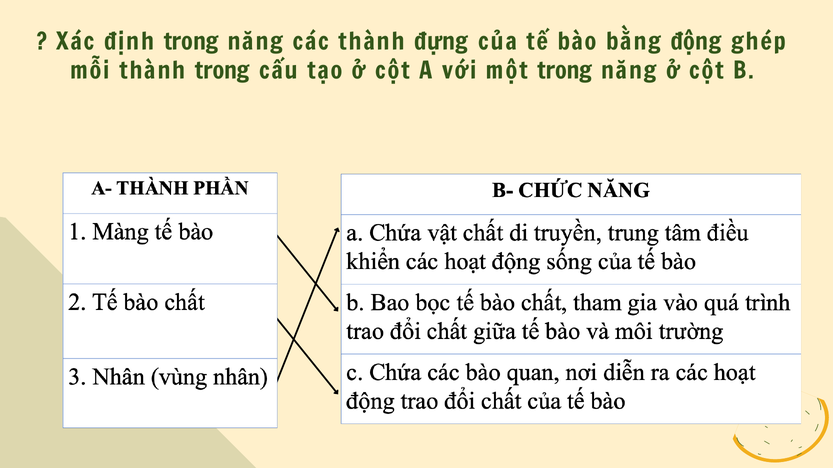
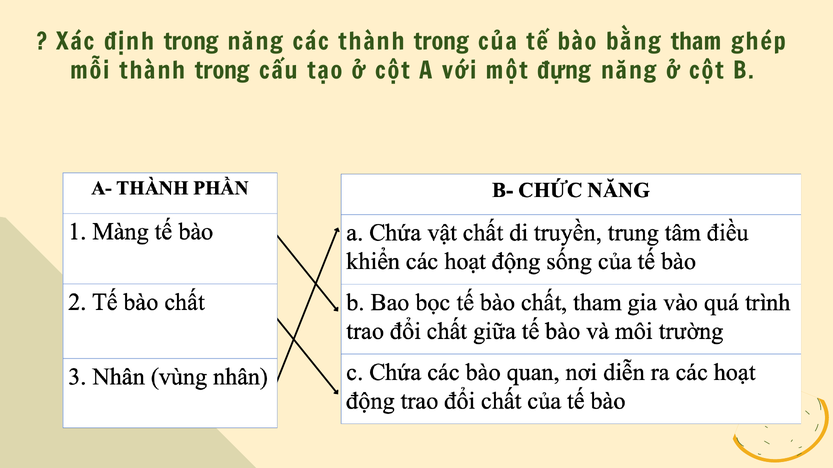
các thành đựng: đựng -> trong
động: động -> tham
một trong: trong -> đựng
